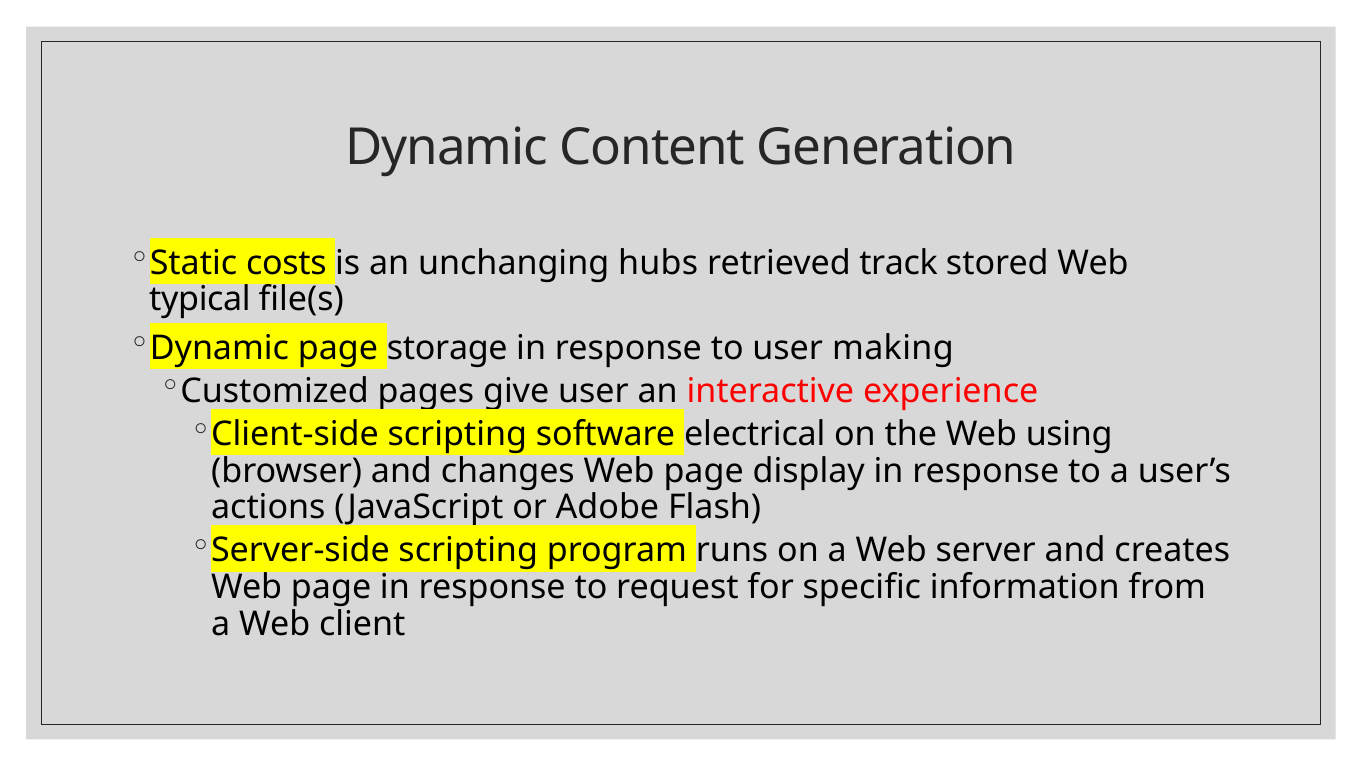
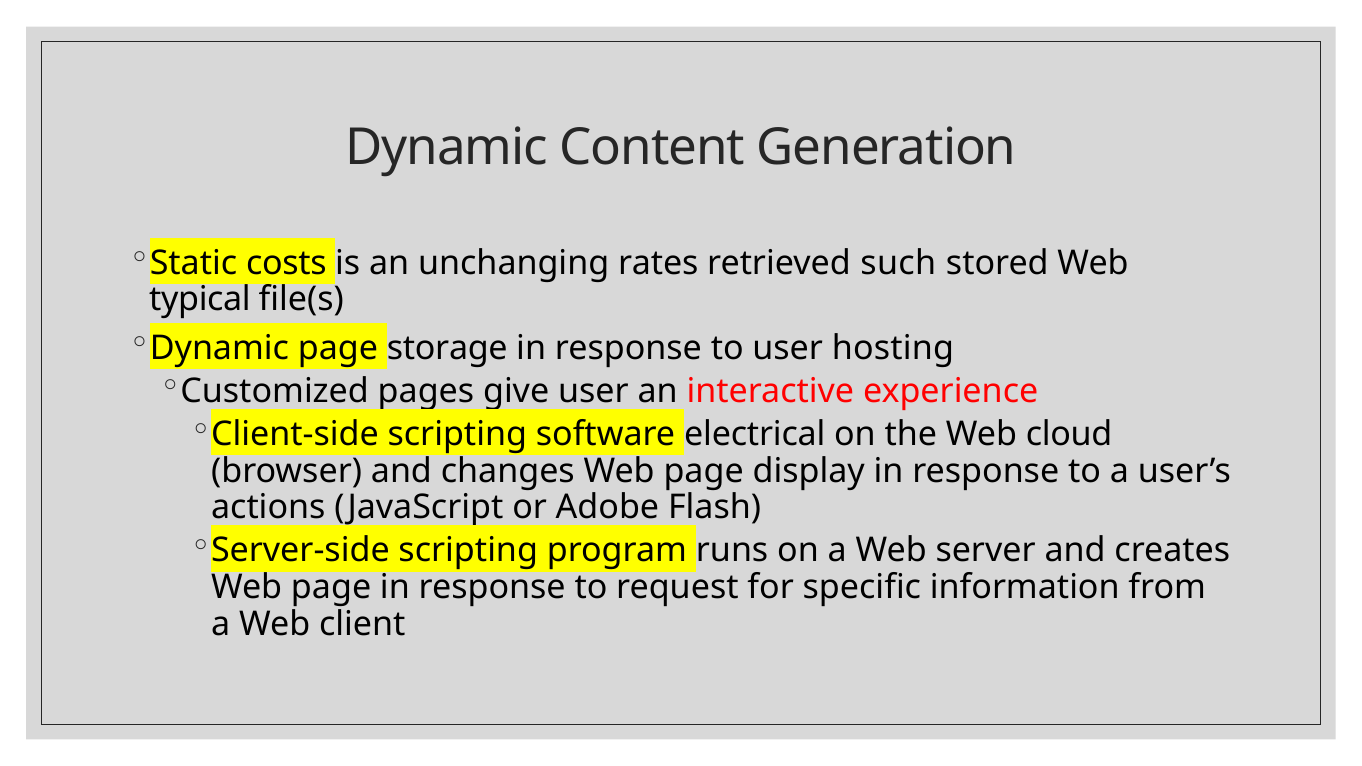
hubs: hubs -> rates
track: track -> such
making: making -> hosting
using: using -> cloud
